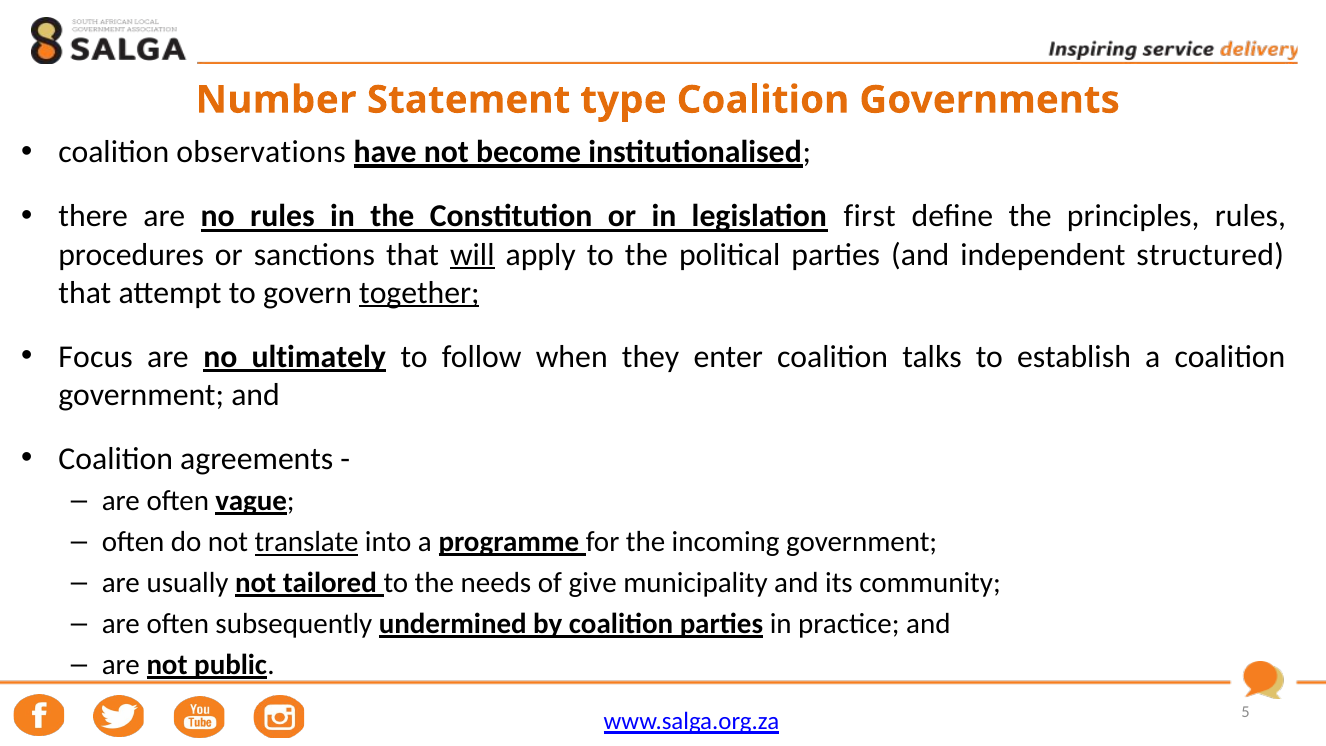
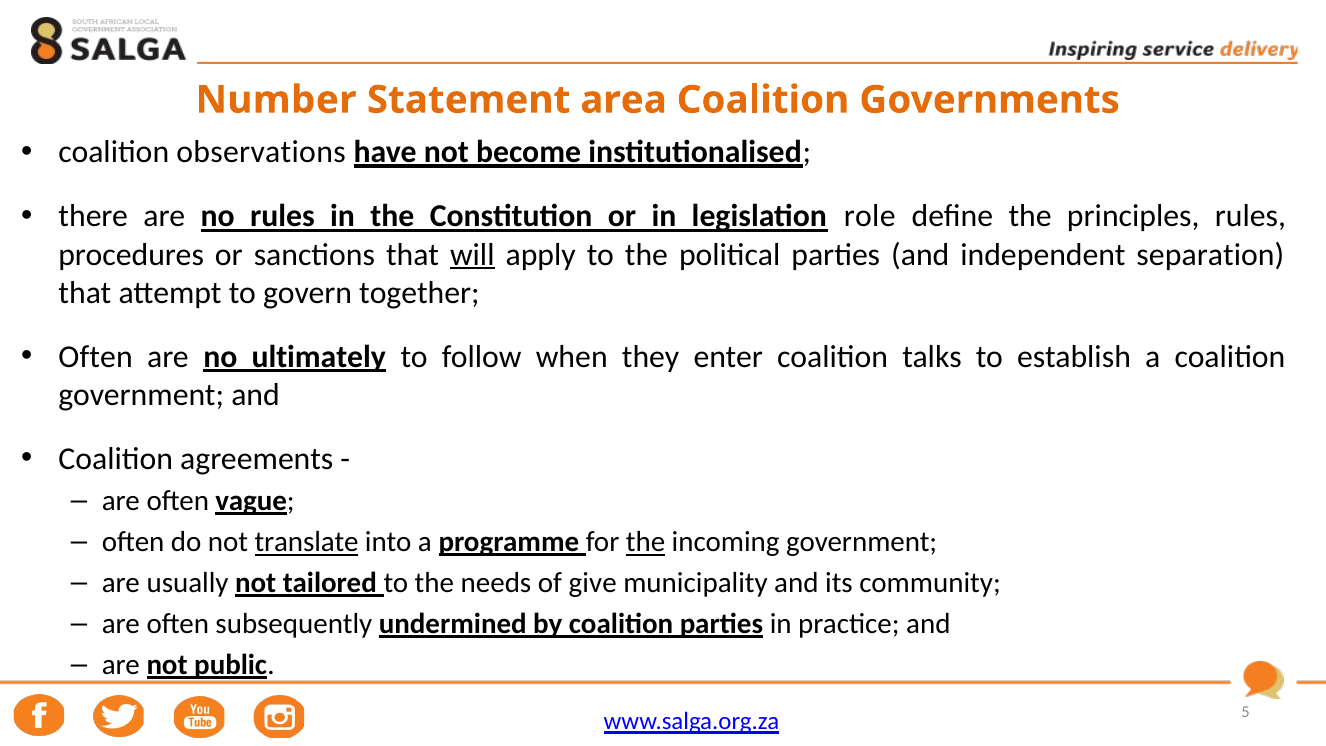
type: type -> area
first: first -> role
structured: structured -> separation
together underline: present -> none
Focus at (96, 357): Focus -> Often
the at (646, 542) underline: none -> present
